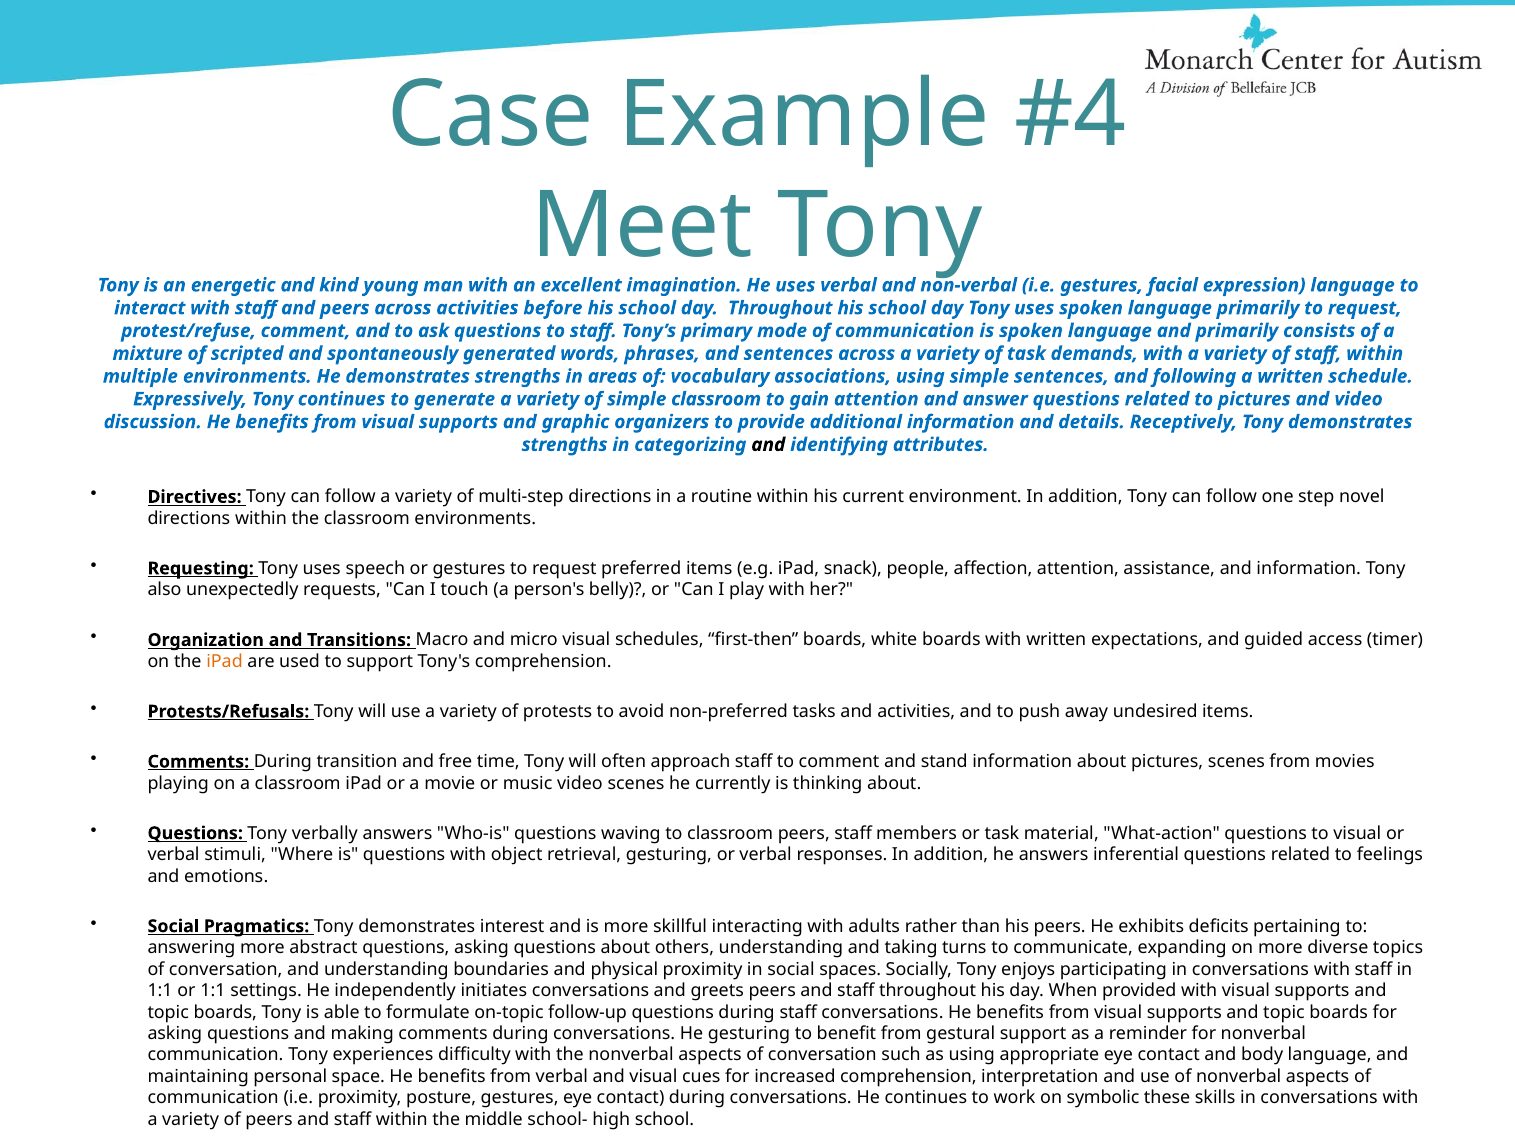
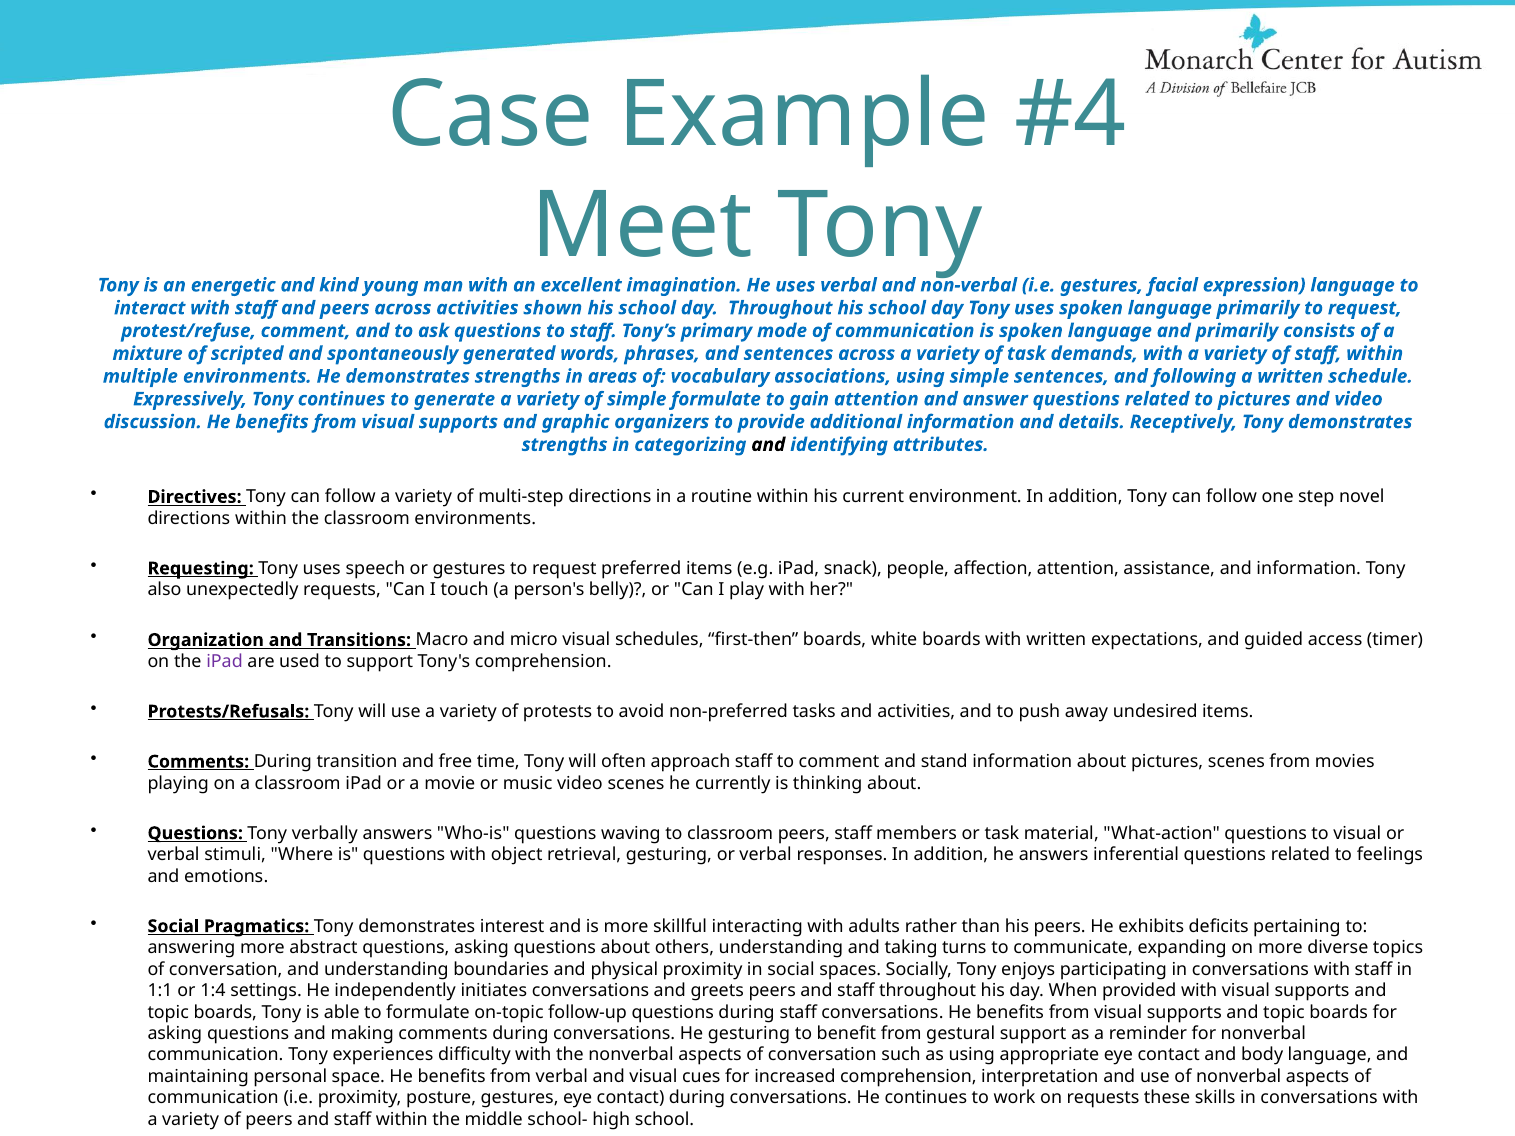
before: before -> shown
simple classroom: classroom -> formulate
iPad at (225, 662) colour: orange -> purple
or 1:1: 1:1 -> 1:4
on symbolic: symbolic -> requests
